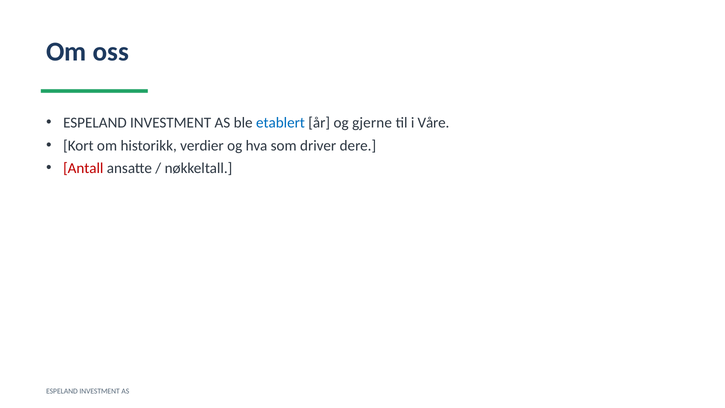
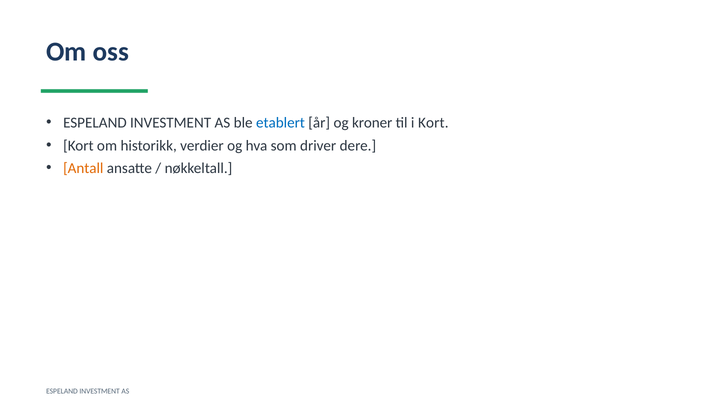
gjerne: gjerne -> kroner
i Våre: Våre -> Kort
Antall colour: red -> orange
